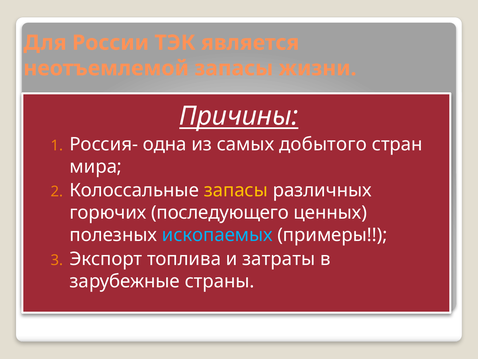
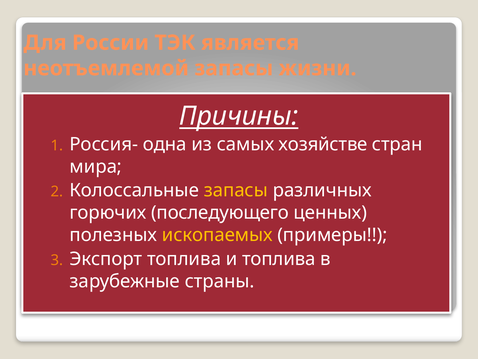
добытого: добытого -> хозяйстве
ископаемых colour: light blue -> yellow
и затраты: затраты -> топлива
